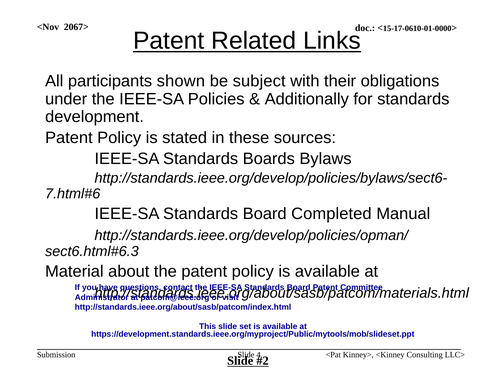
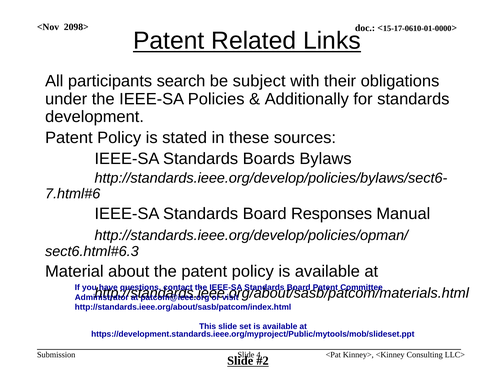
2067>: 2067> -> 2098>
shown: shown -> search
Completed: Completed -> Responses
